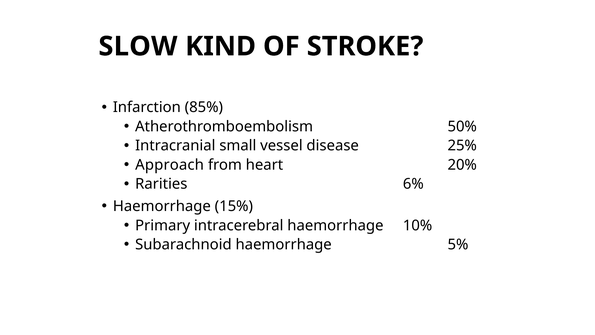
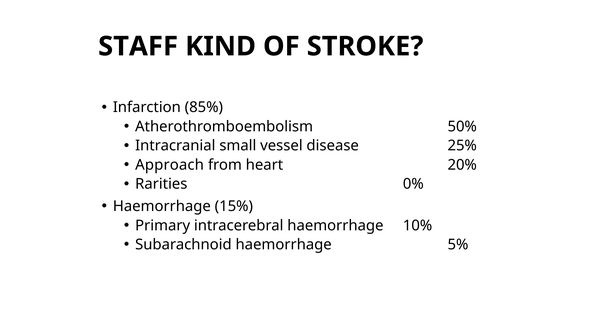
SLOW: SLOW -> STAFF
6%: 6% -> 0%
